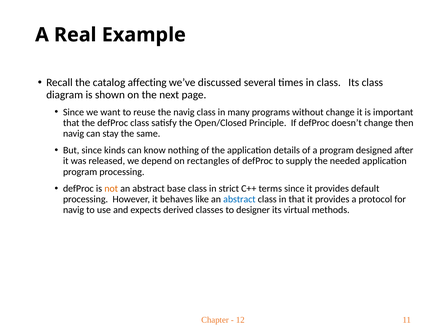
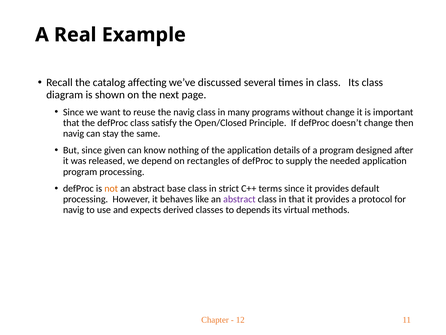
kinds: kinds -> given
abstract at (239, 199) colour: blue -> purple
designer: designer -> depends
